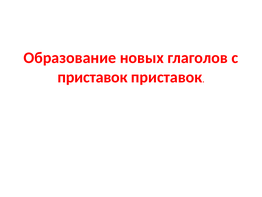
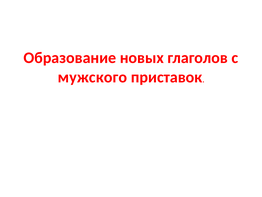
приставок at (93, 77): приставок -> мужского
